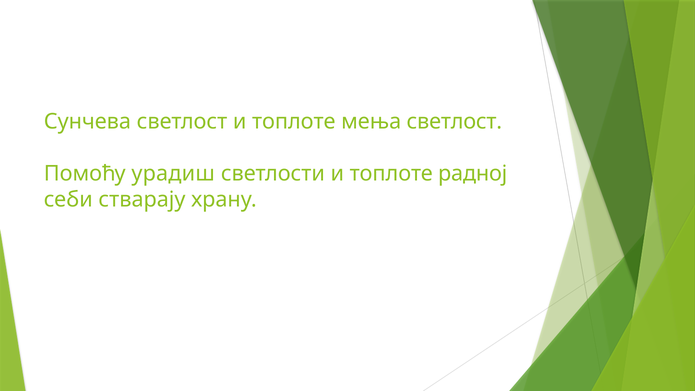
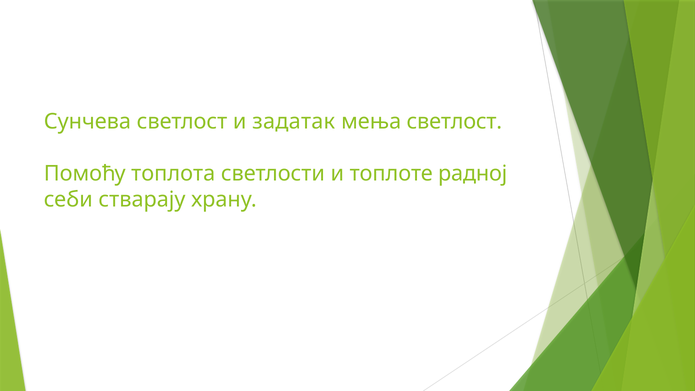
светлост и топлоте: топлоте -> задатак
урадиш: урадиш -> топлота
